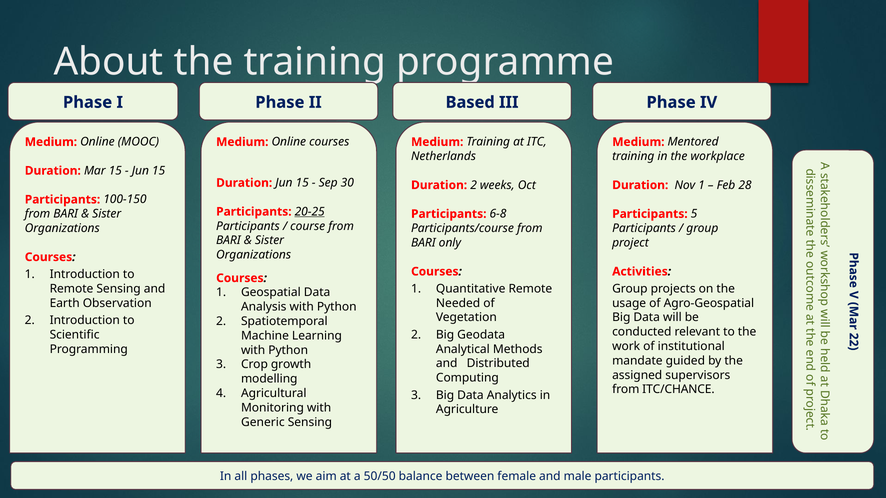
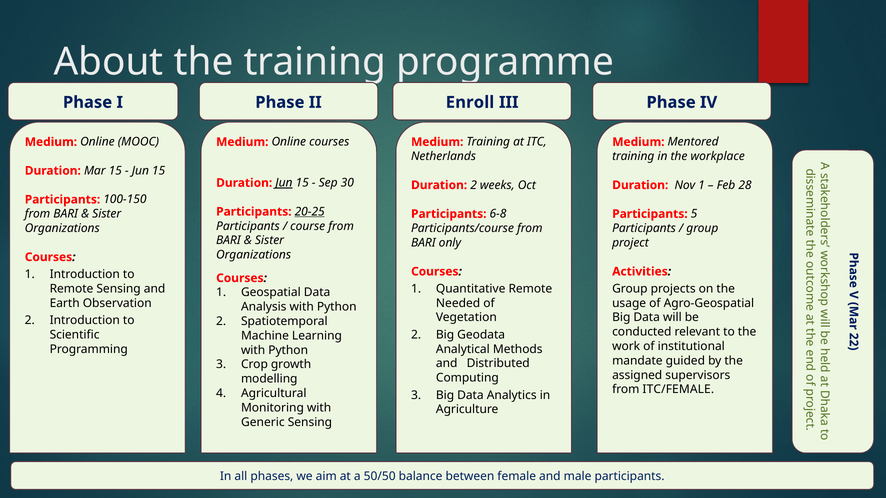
Based: Based -> Enroll
Jun at (284, 183) underline: none -> present
ITC/CHANCE: ITC/CHANCE -> ITC/FEMALE
